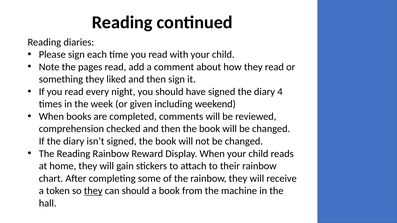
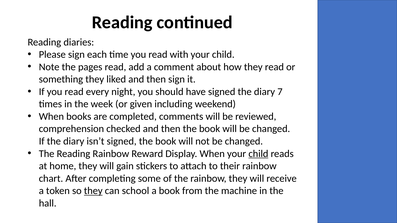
4: 4 -> 7
child at (258, 154) underline: none -> present
can should: should -> school
